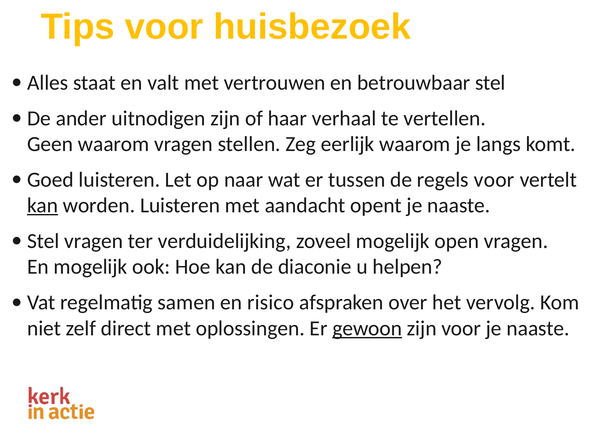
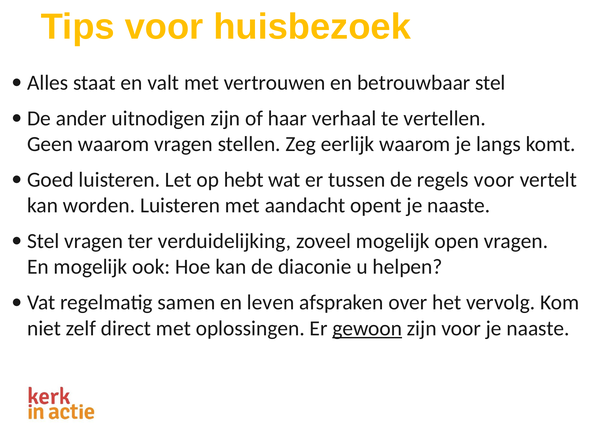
naar: naar -> hebt
kan at (43, 205) underline: present -> none
risico: risico -> leven
